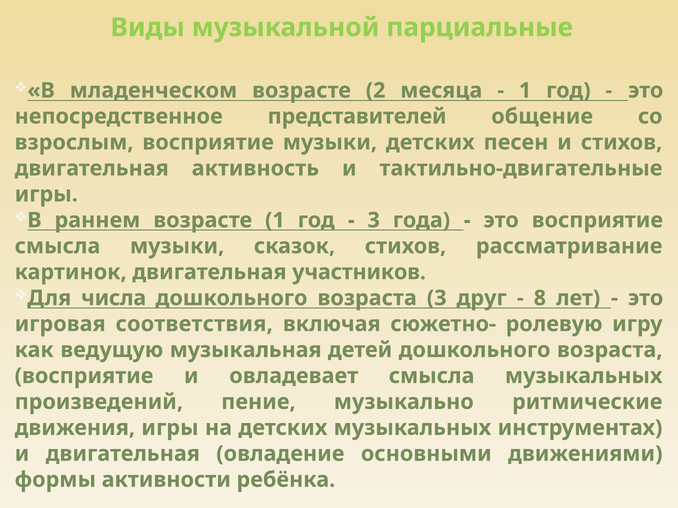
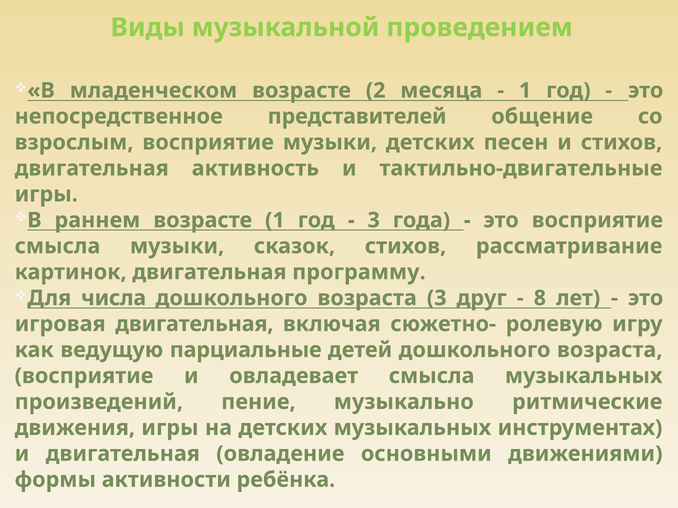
парциальные: парциальные -> проведением
участников: участников -> программу
игровая соответствия: соответствия -> двигательная
музыкальная: музыкальная -> парциальные
